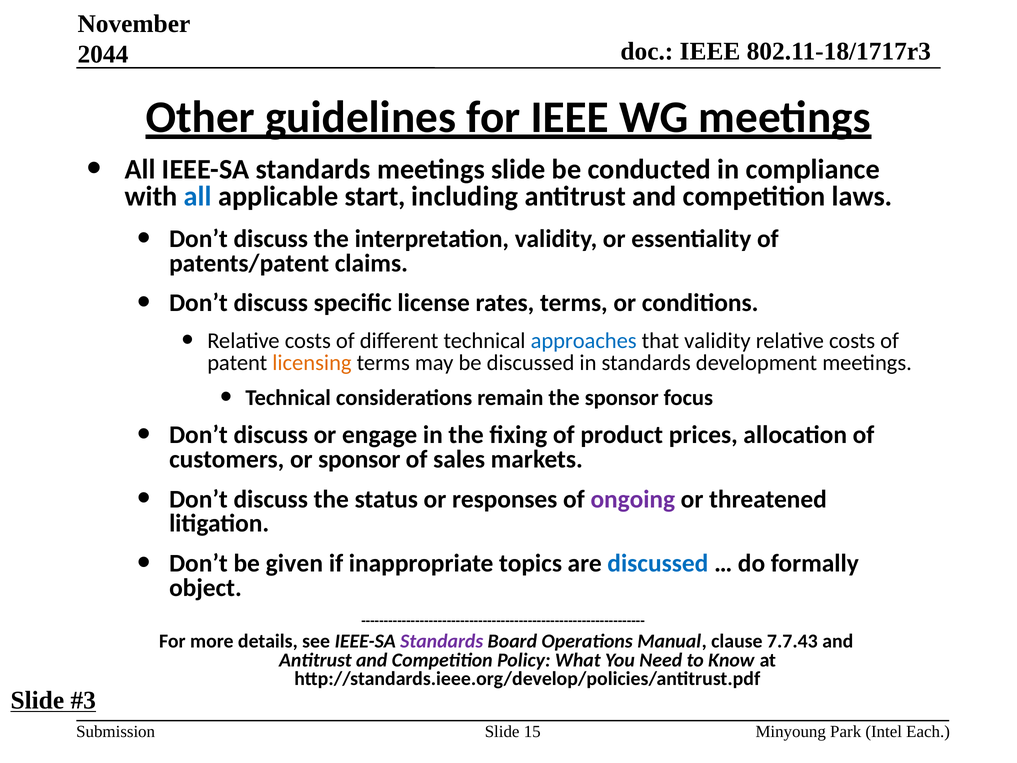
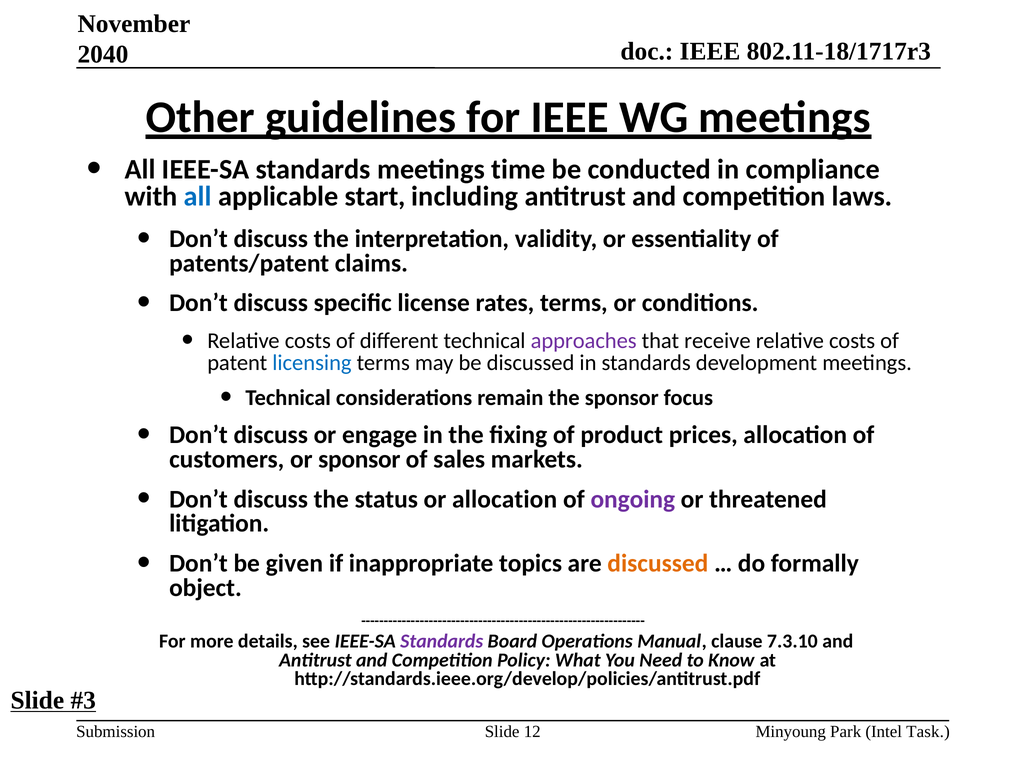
2044: 2044 -> 2040
meetings slide: slide -> time
approaches colour: blue -> purple
that validity: validity -> receive
licensing colour: orange -> blue
or responses: responses -> allocation
discussed at (658, 563) colour: blue -> orange
7.7.43: 7.7.43 -> 7.3.10
15: 15 -> 12
Each: Each -> Task
